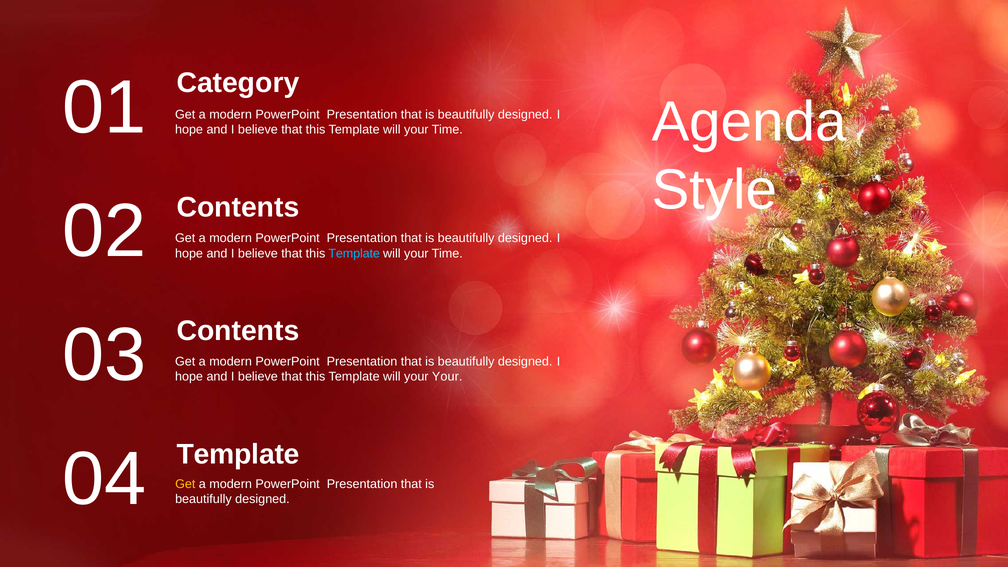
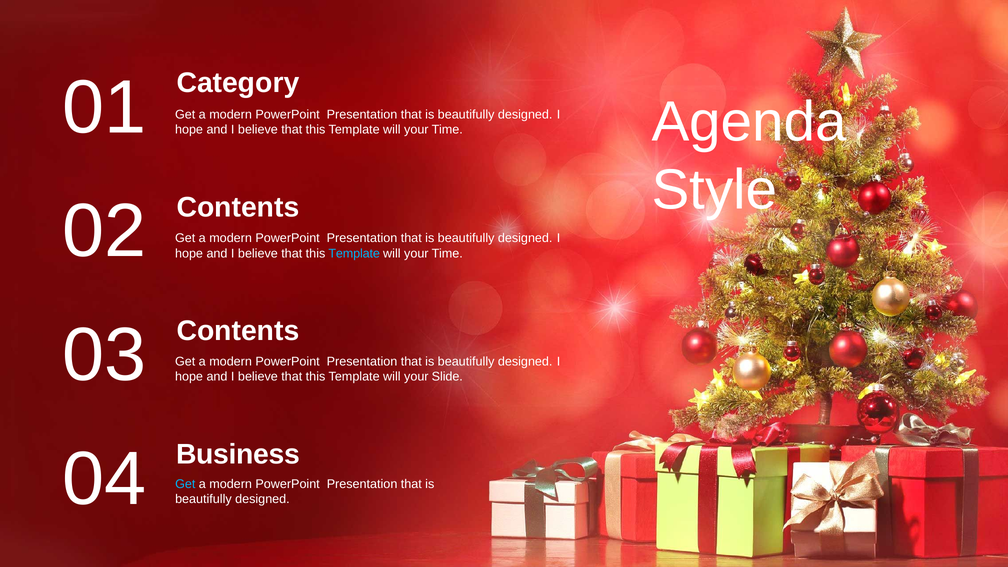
your Your: Your -> Slide
Template at (238, 454): Template -> Business
Get at (185, 484) colour: yellow -> light blue
